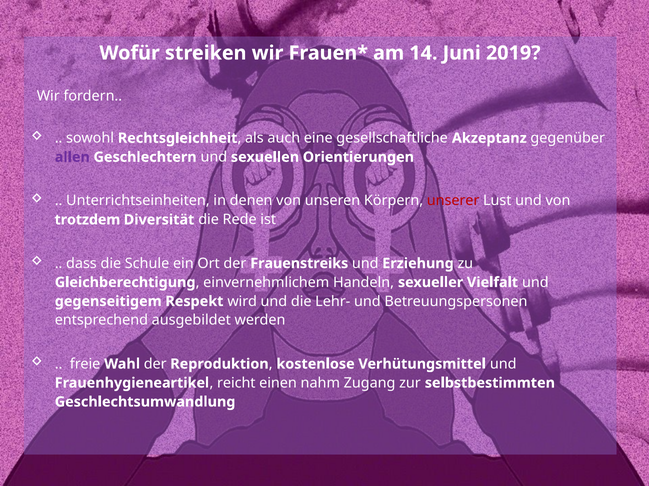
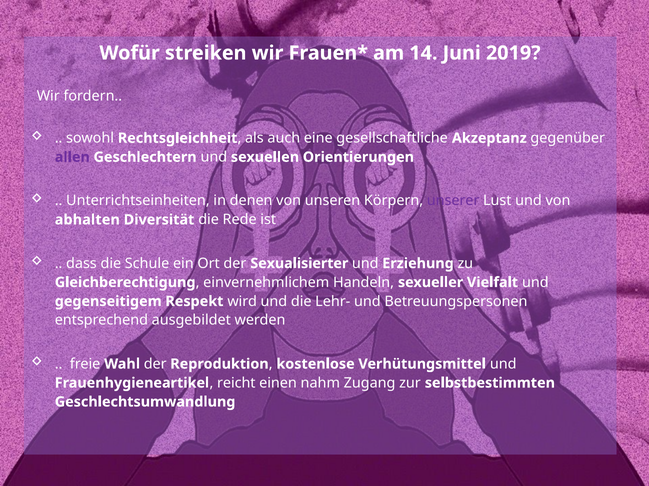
unserer colour: red -> purple
trotzdem: trotzdem -> abhalten
Frauenstreiks: Frauenstreiks -> Sexualisierter
